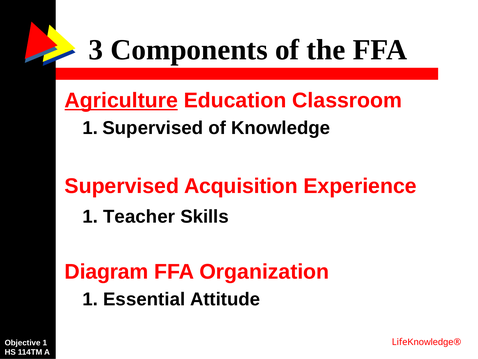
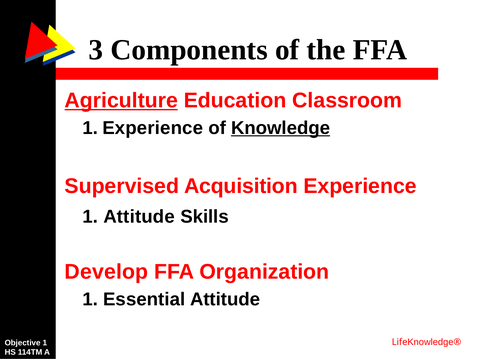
1 Supervised: Supervised -> Experience
Knowledge at (281, 128) underline: none -> present
1 Teacher: Teacher -> Attitude
Diagram: Diagram -> Develop
